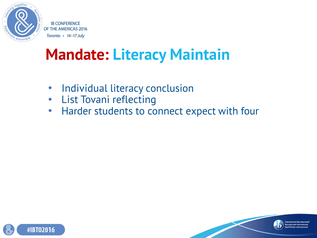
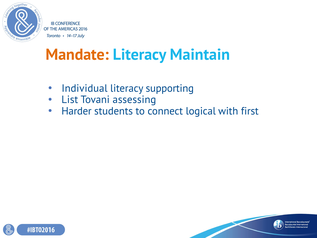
Mandate colour: red -> orange
conclusion: conclusion -> supporting
reflecting: reflecting -> assessing
expect: expect -> logical
four: four -> first
